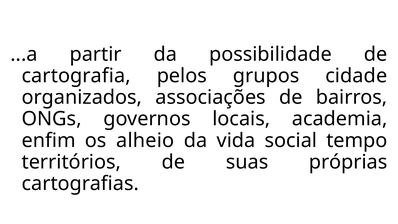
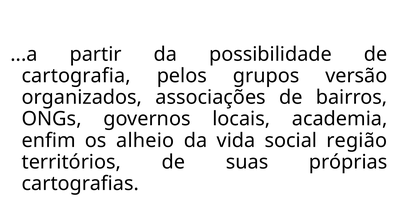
cidade: cidade -> versão
tempo: tempo -> região
